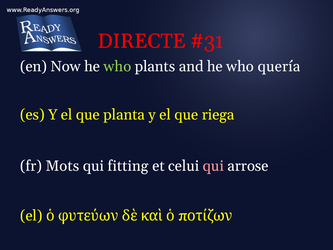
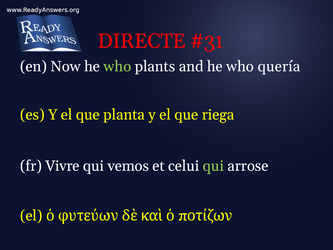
Mots: Mots -> Vivre
fitting: fitting -> vemos
qui at (213, 166) colour: pink -> light green
